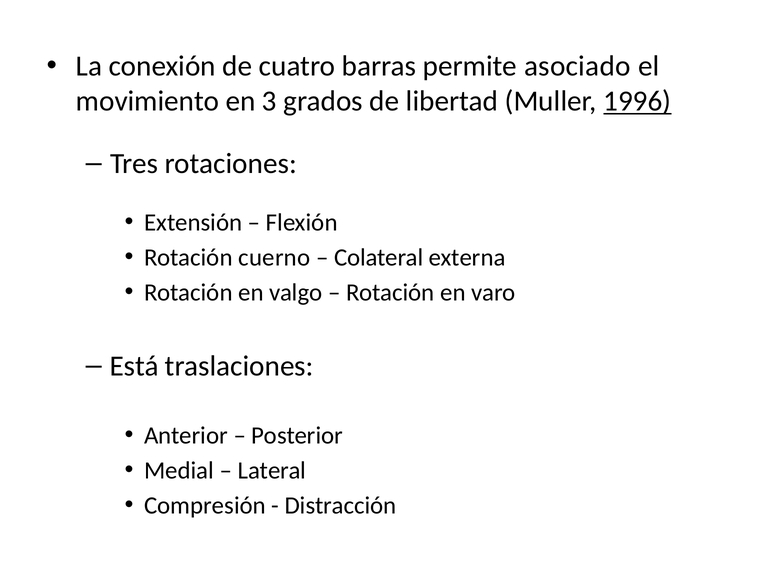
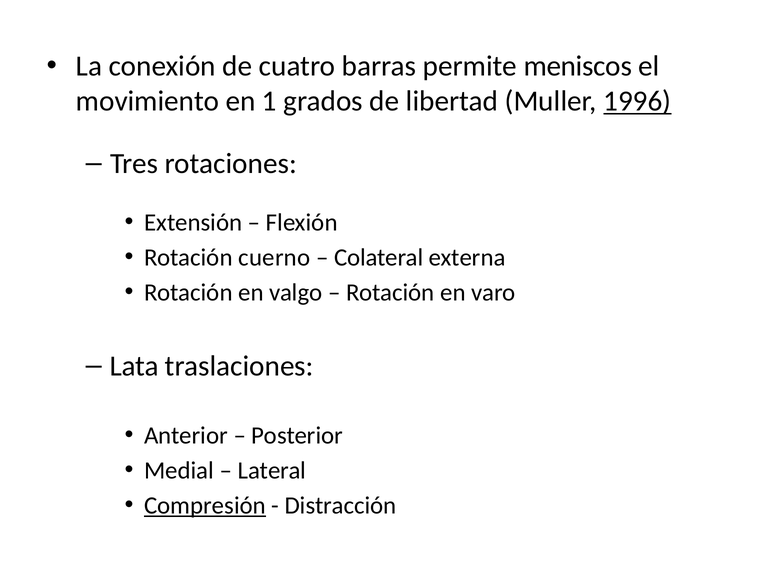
asociado: asociado -> meniscos
3: 3 -> 1
Está: Está -> Lata
Compresión underline: none -> present
